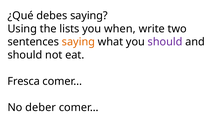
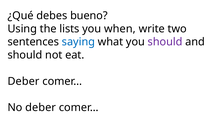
debes saying: saying -> bueno
saying at (78, 42) colour: orange -> blue
Fresca at (24, 81): Fresca -> Deber
